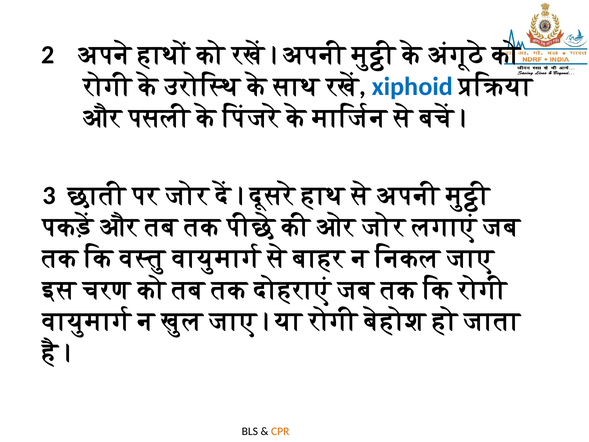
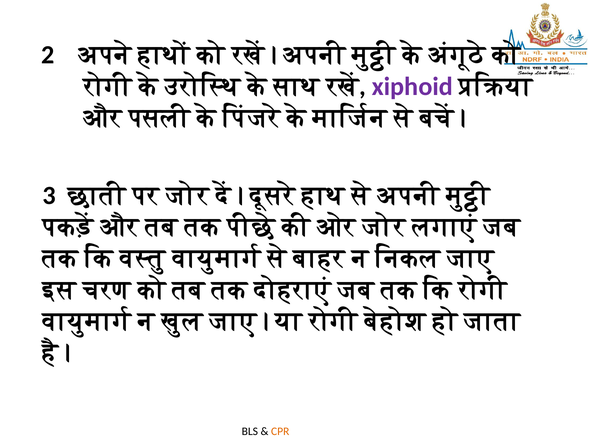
xiphoid colour: blue -> purple
